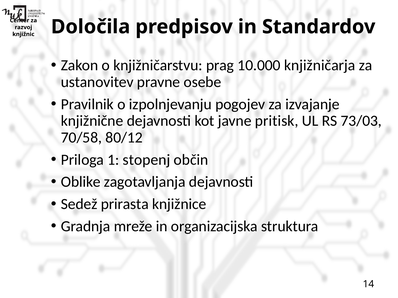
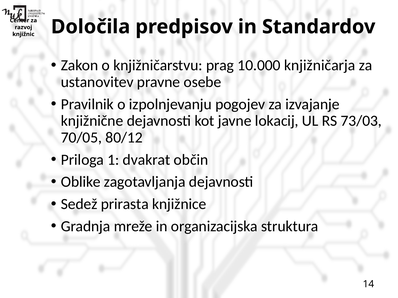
pritisk: pritisk -> lokacij
70/58: 70/58 -> 70/05
stopenj: stopenj -> dvakrat
